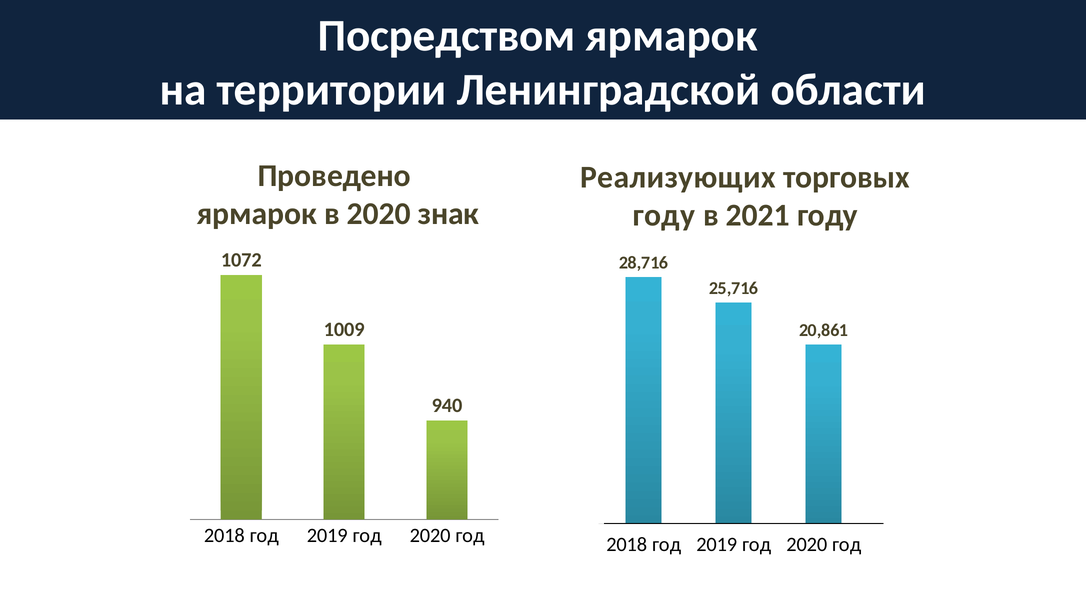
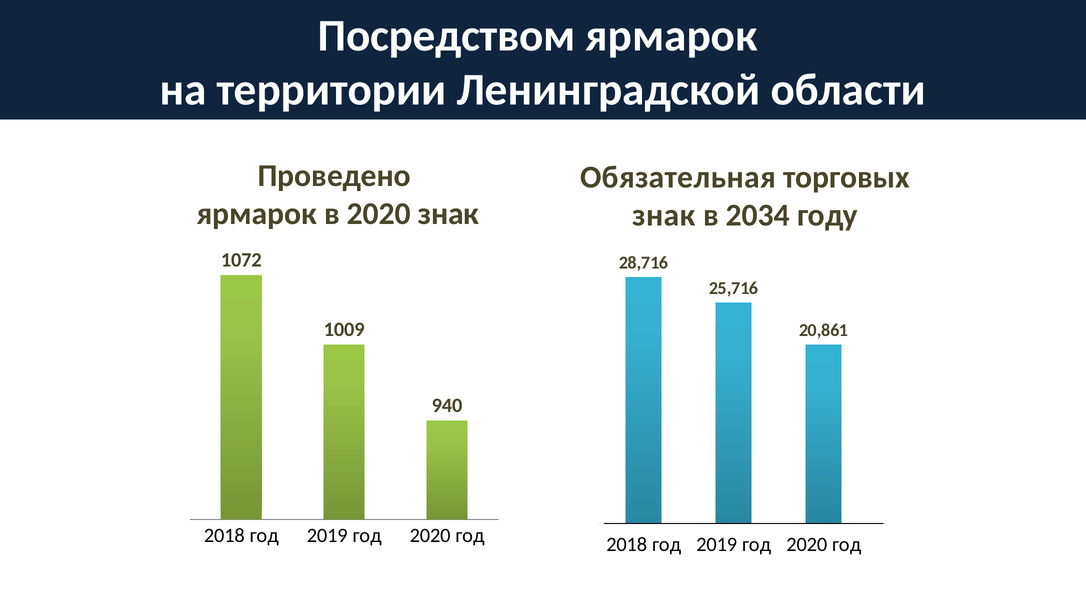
Реализующих: Реализующих -> Обязательная
году at (664, 215): году -> знак
2021: 2021 -> 2034
